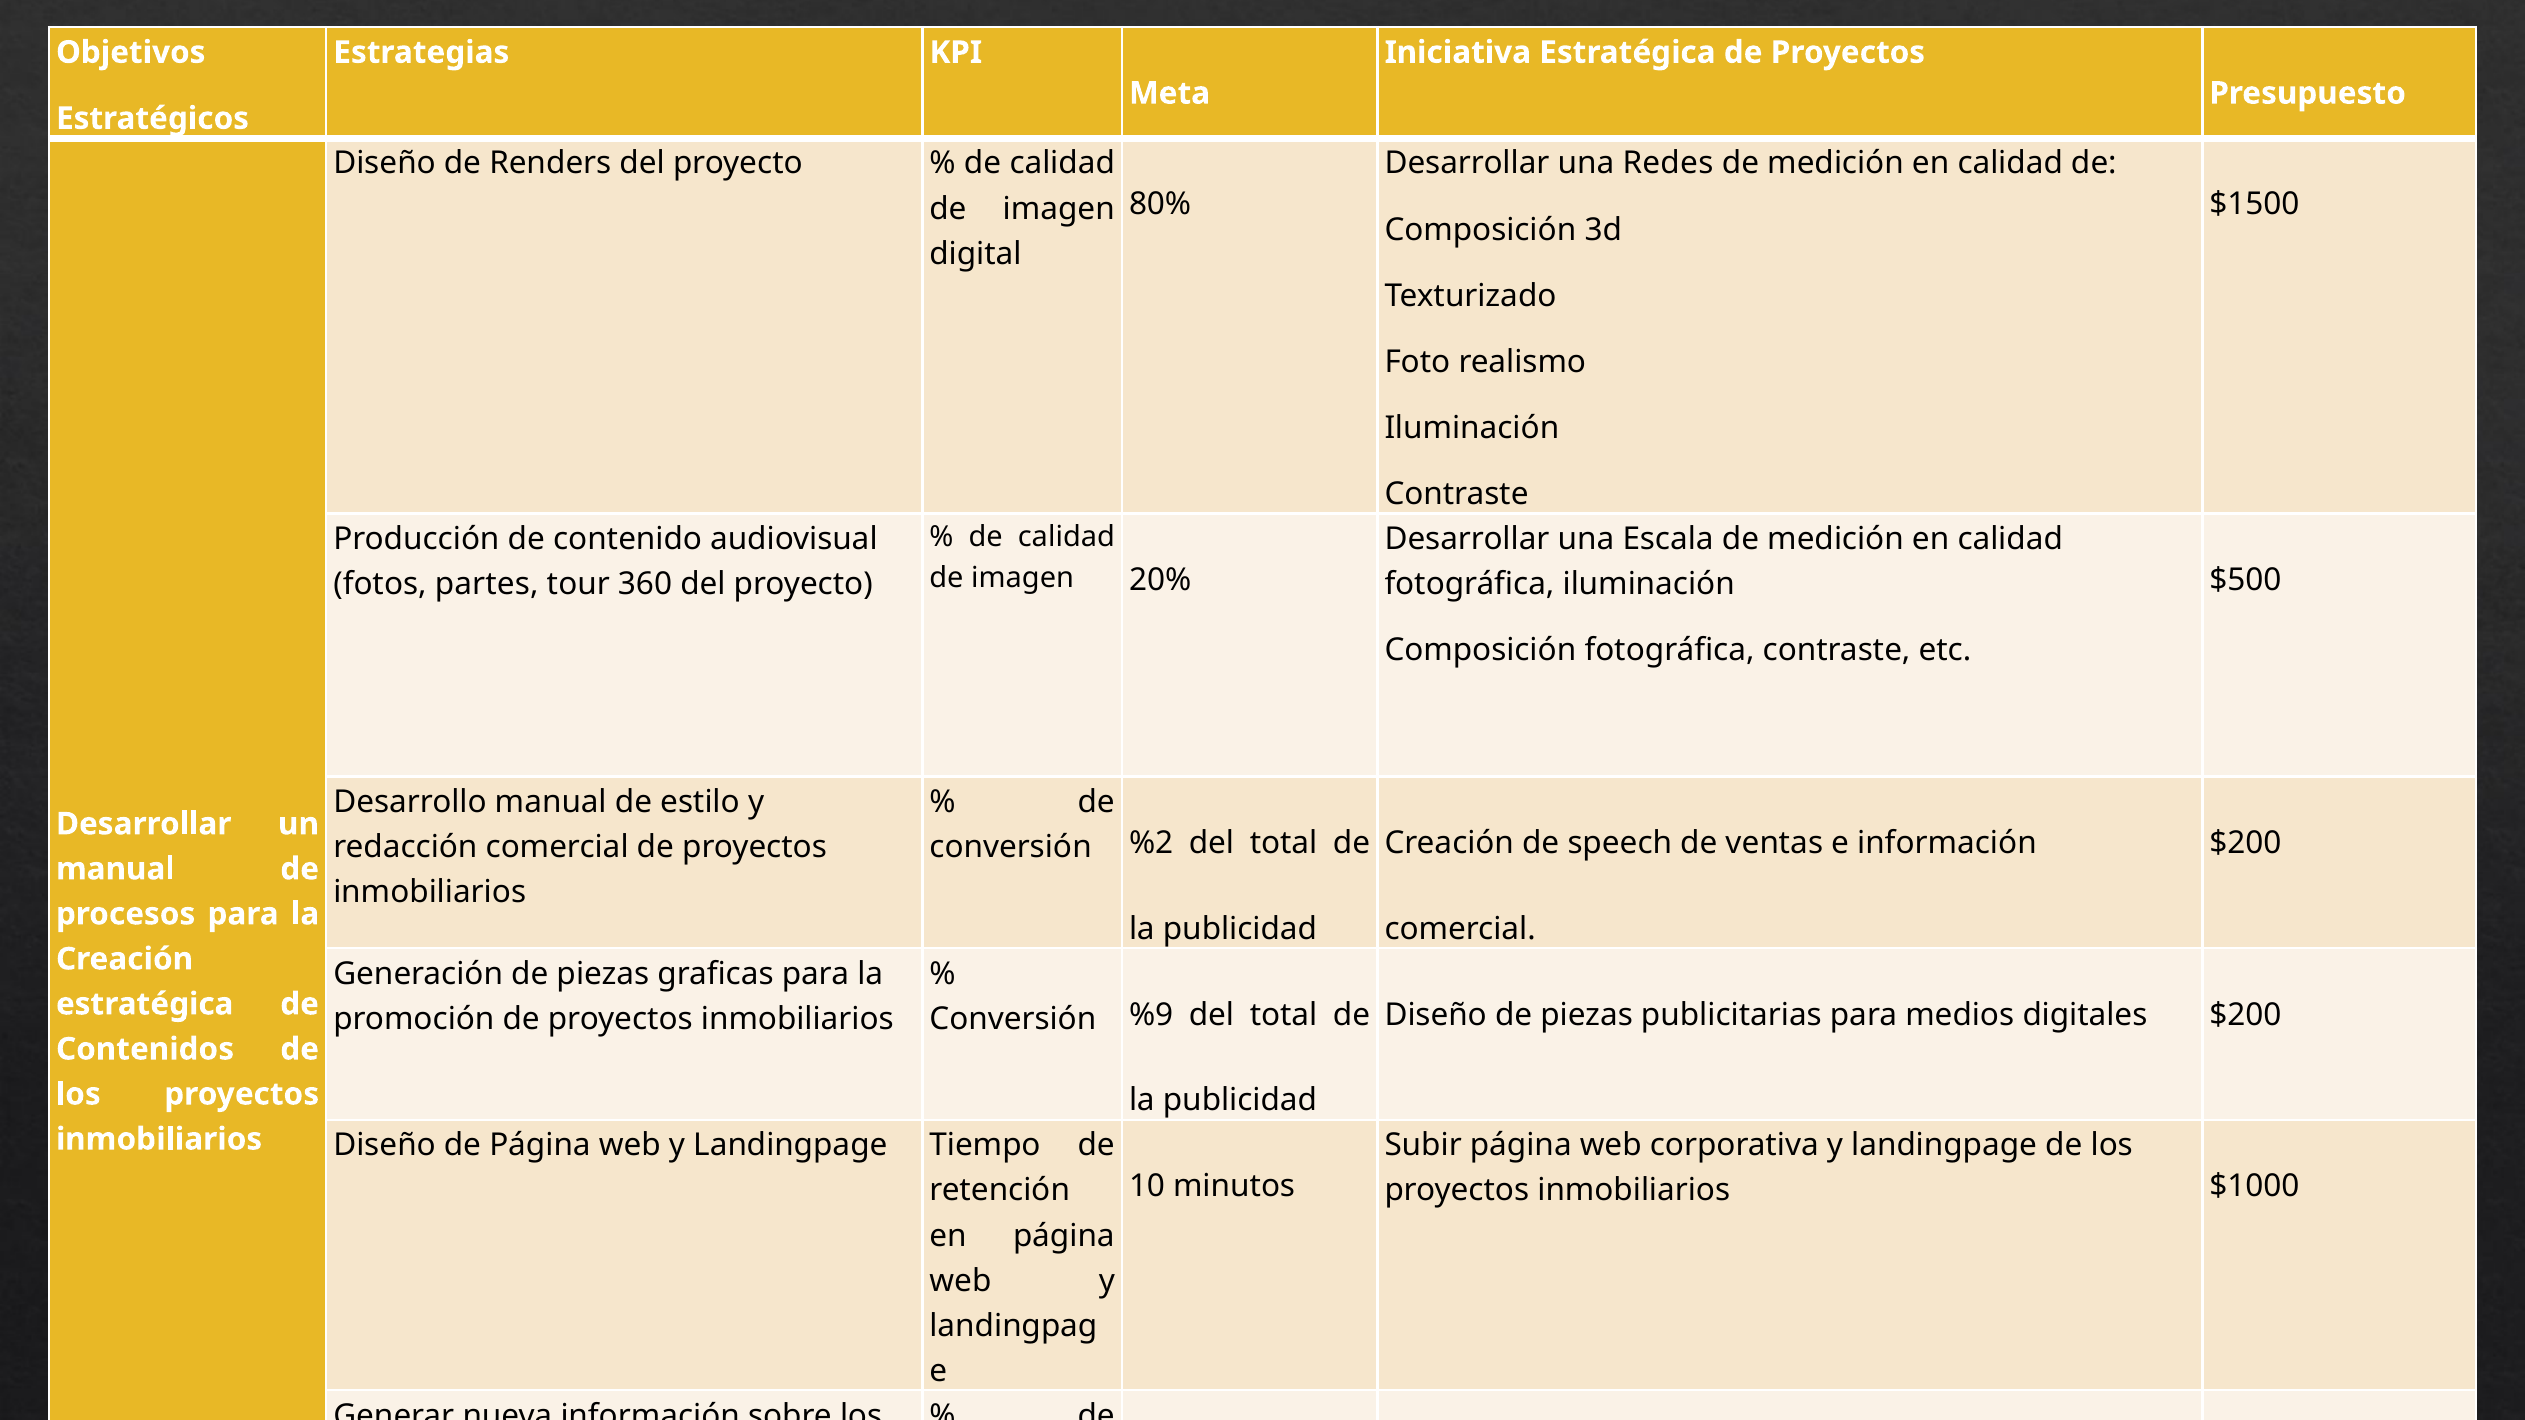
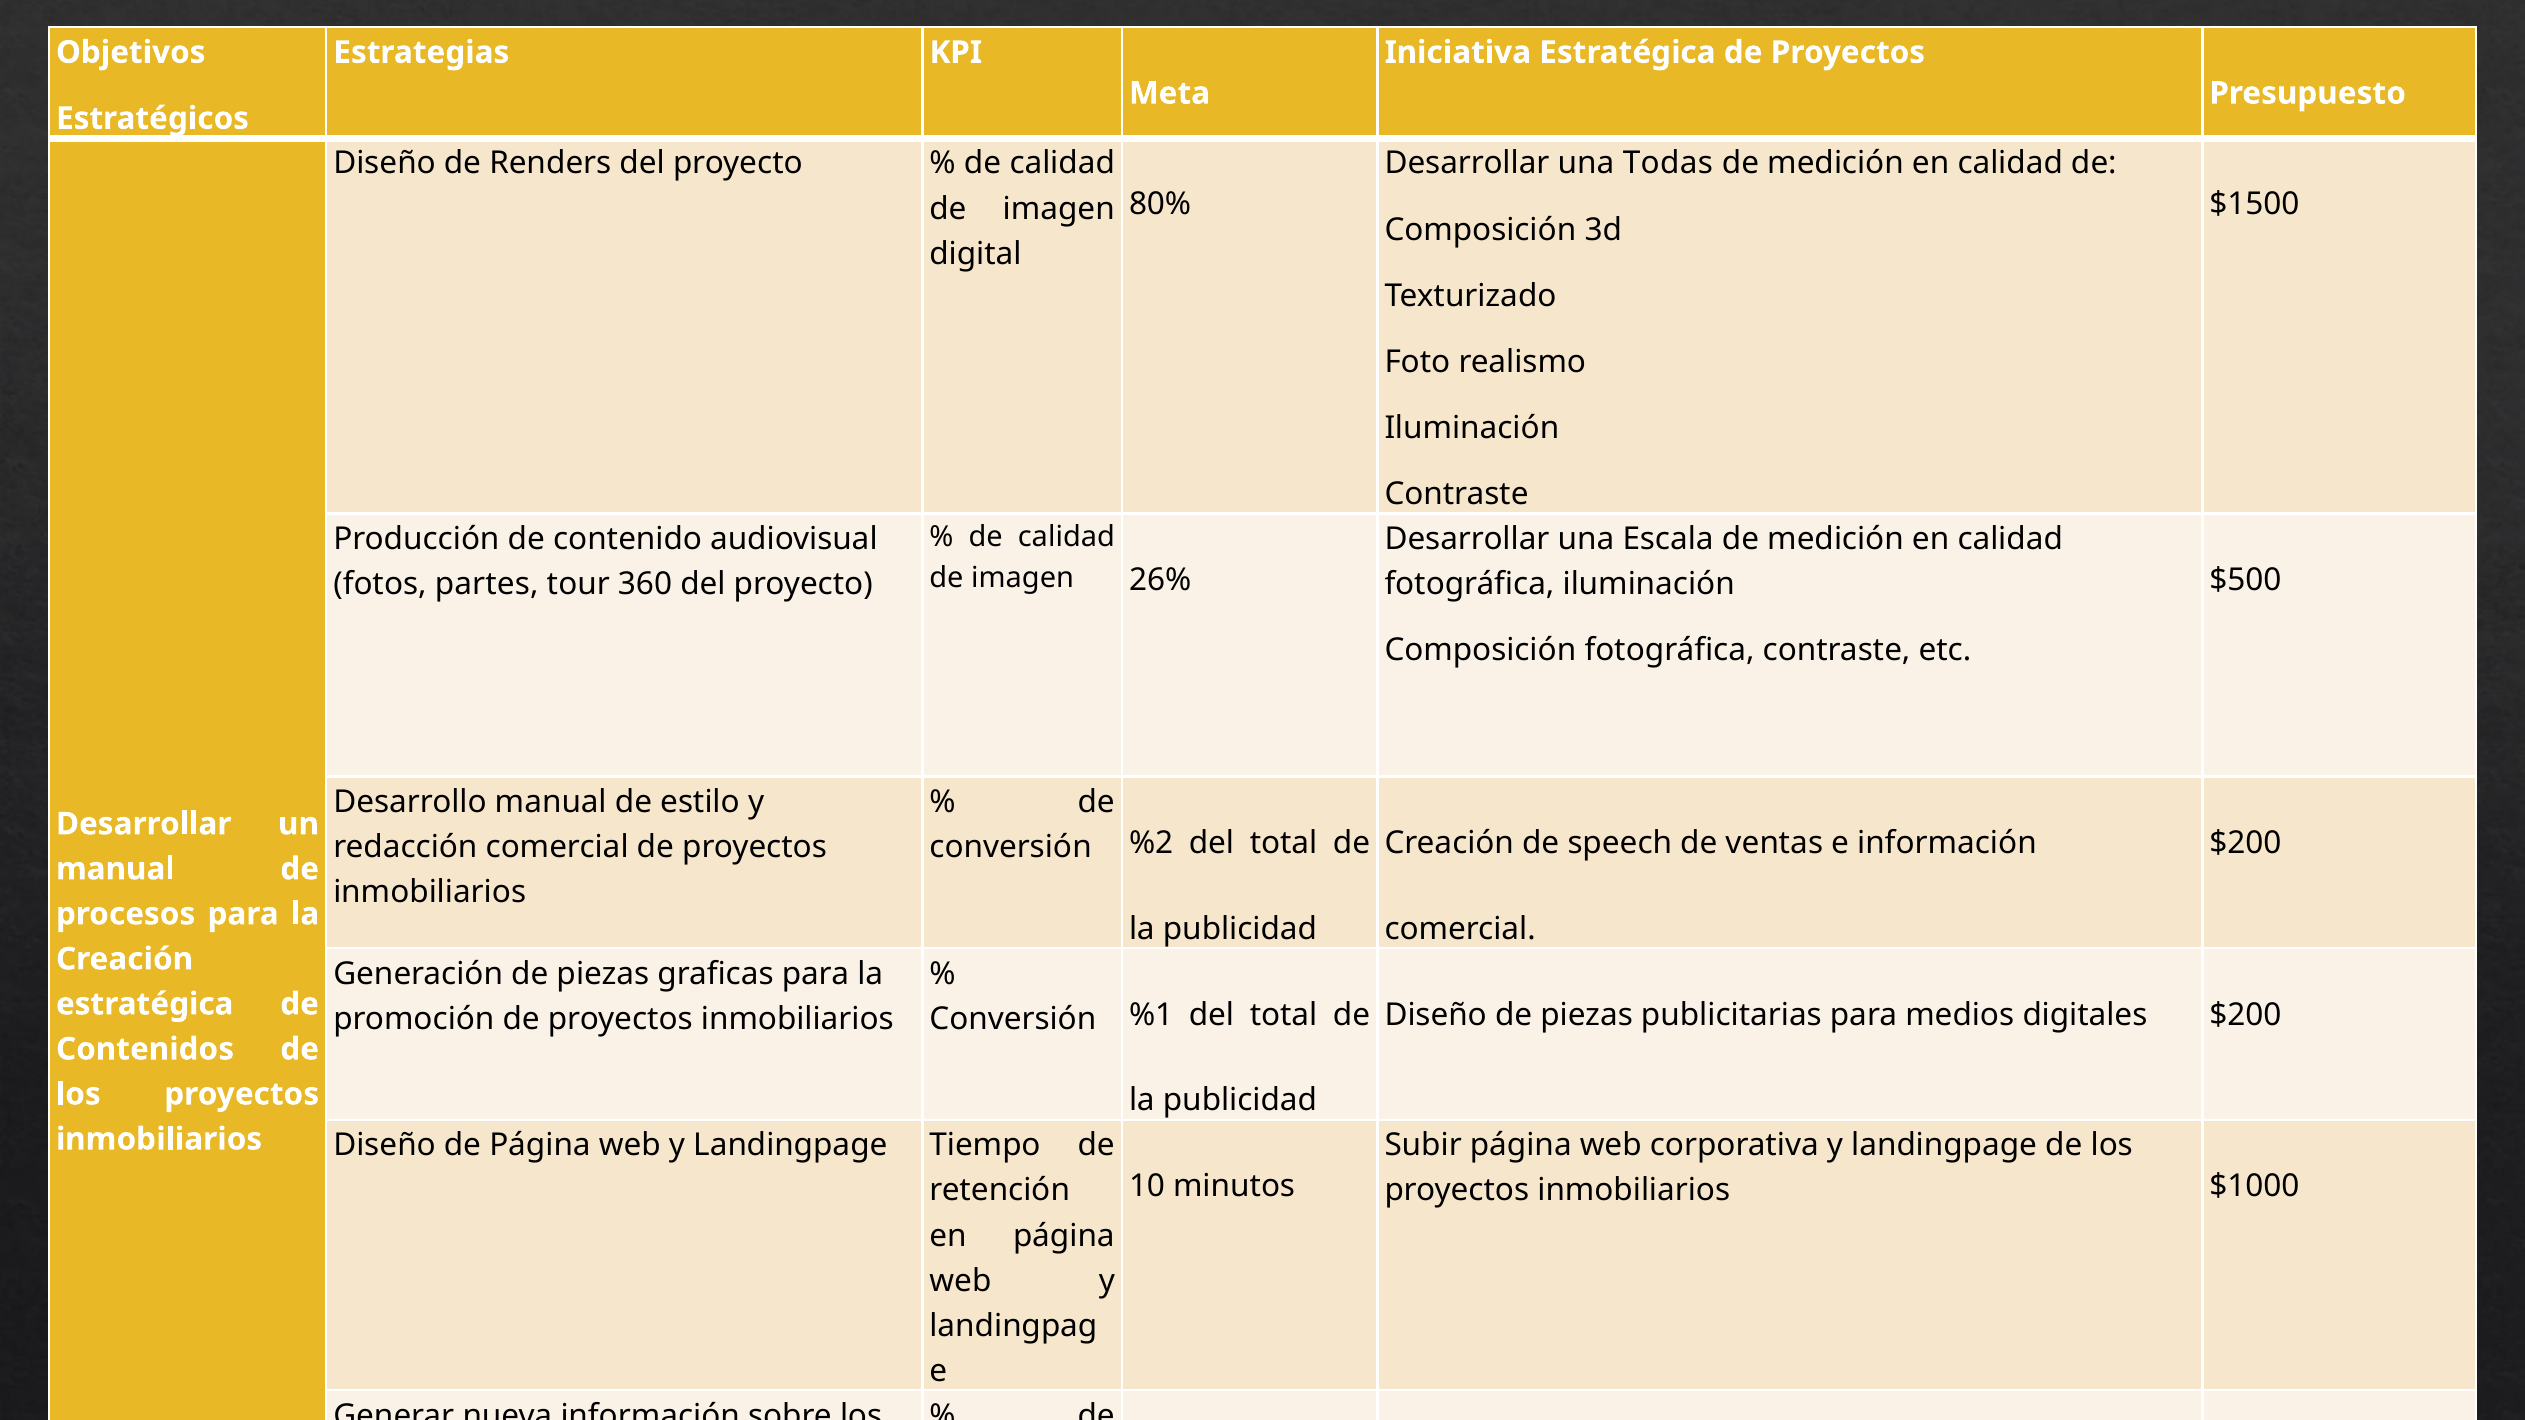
Redes: Redes -> Todas
20%: 20% -> 26%
%9: %9 -> %1
